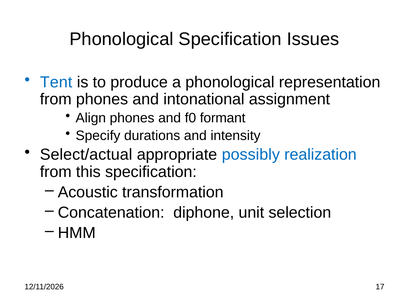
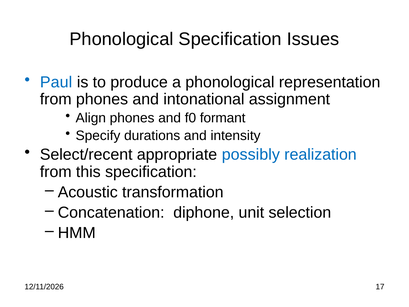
Tent: Tent -> Paul
Select/actual: Select/actual -> Select/recent
